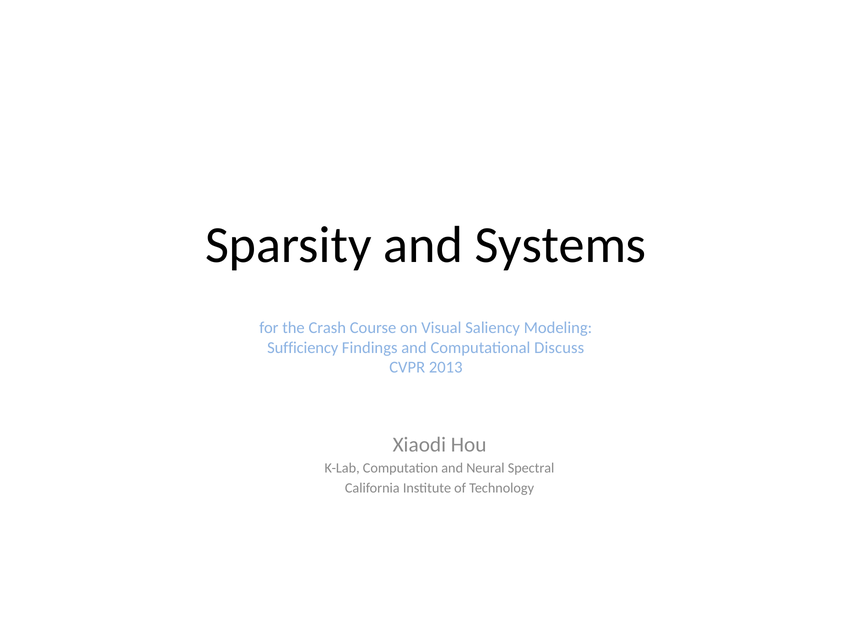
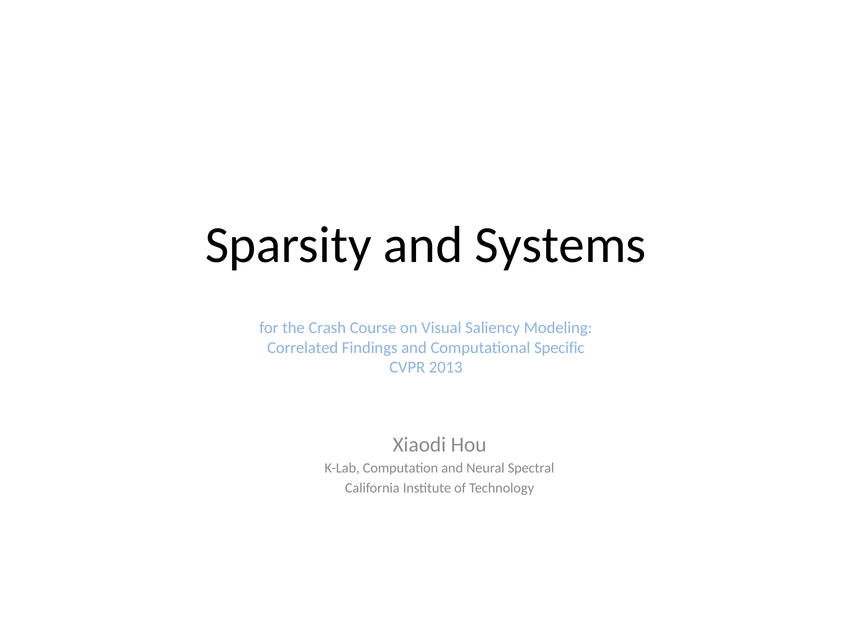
Sufficiency: Sufficiency -> Correlated
Discuss: Discuss -> Specific
